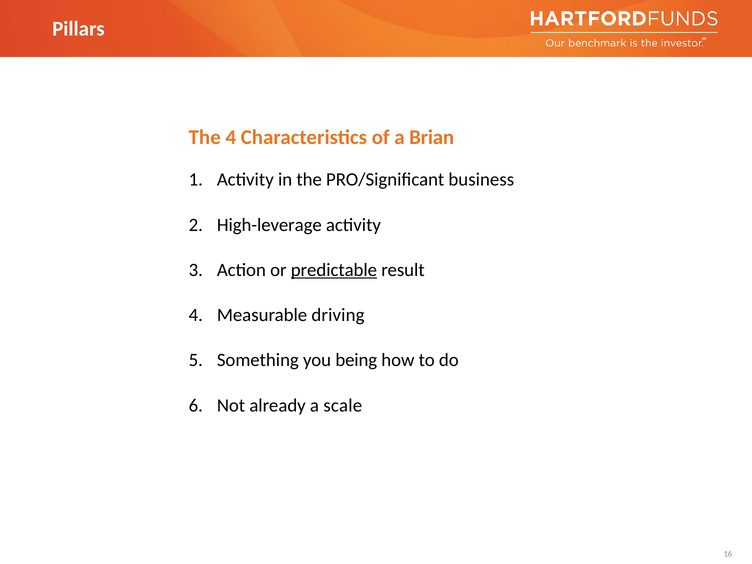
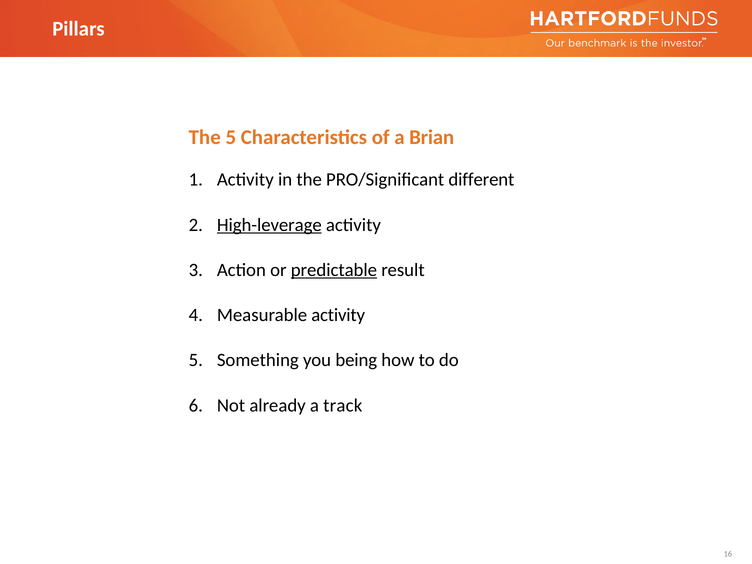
The 4: 4 -> 5
business: business -> different
High-leverage underline: none -> present
Measurable driving: driving -> activity
scale: scale -> track
